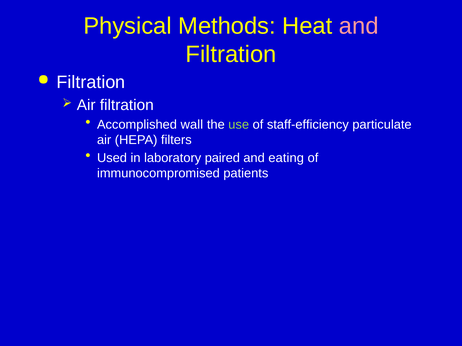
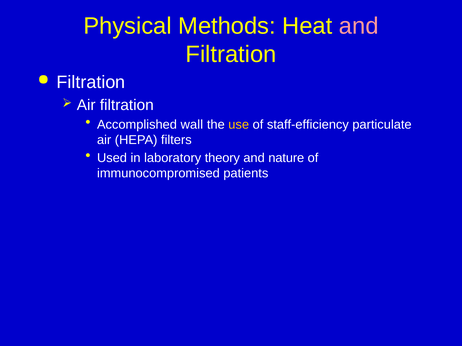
use colour: light green -> yellow
paired: paired -> theory
eating: eating -> nature
